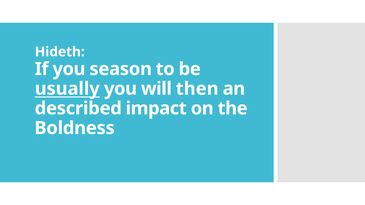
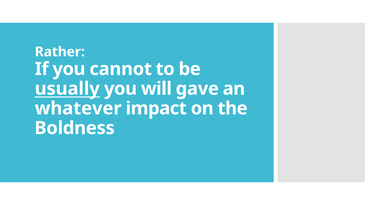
Hideth: Hideth -> Rather
season: season -> cannot
then: then -> gave
described: described -> whatever
